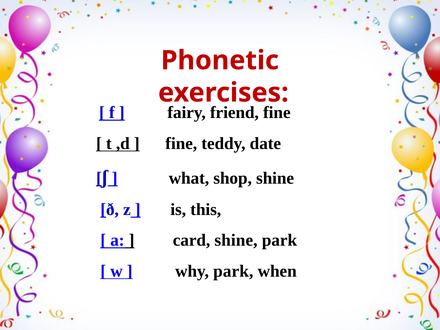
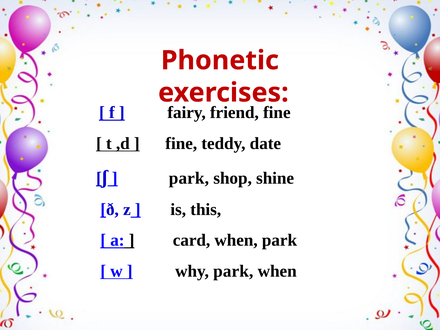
what at (189, 178): what -> park
card shine: shine -> when
